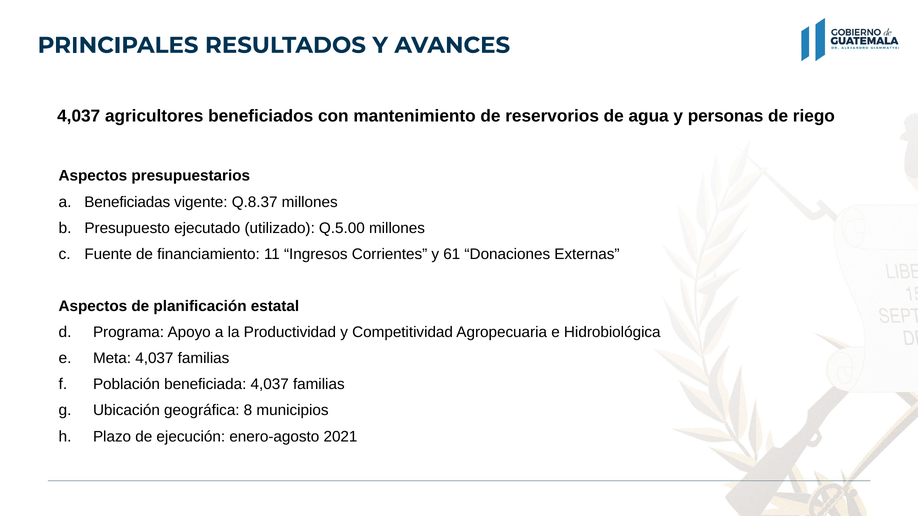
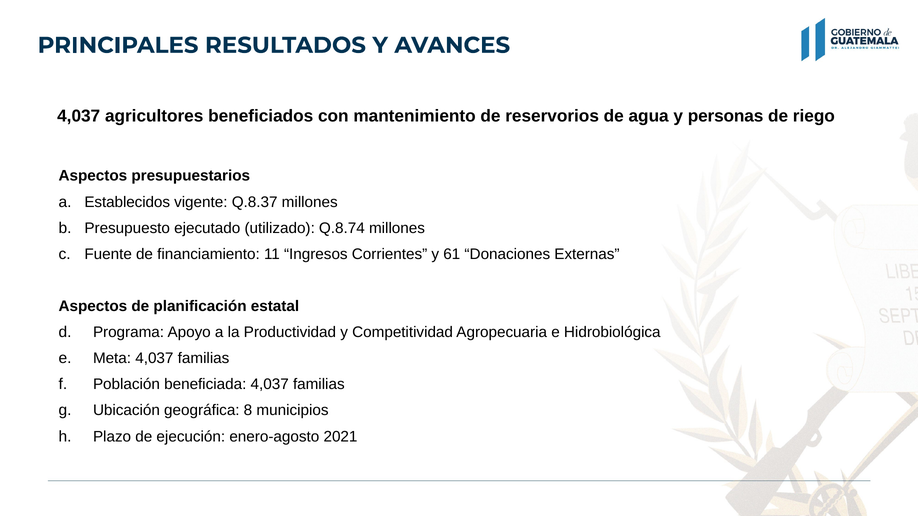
Beneficiadas: Beneficiadas -> Establecidos
Q.5.00: Q.5.00 -> Q.8.74
